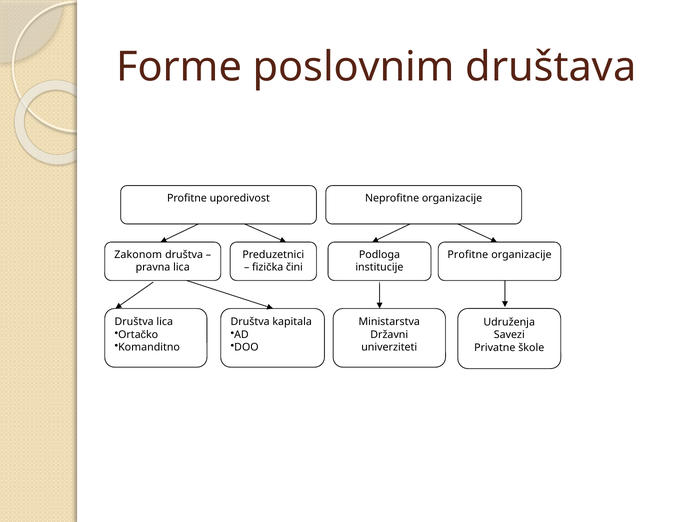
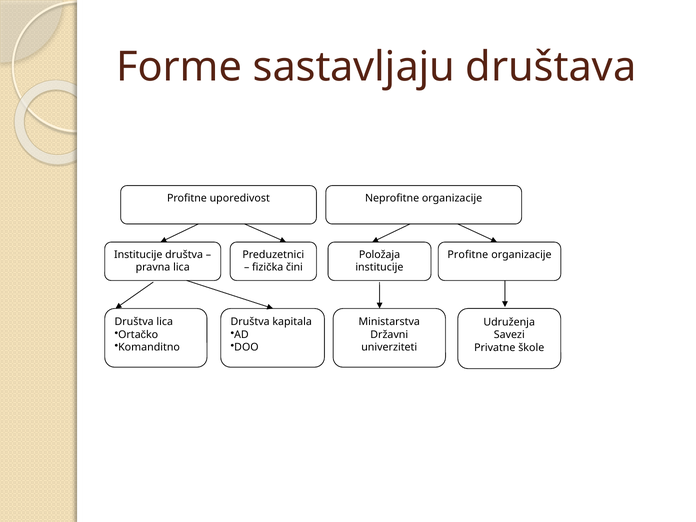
poslovnim: poslovnim -> sastavljaju
Zakonom at (138, 255): Zakonom -> Institucije
Podloga: Podloga -> Položaja
